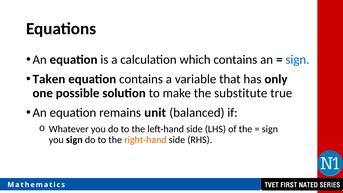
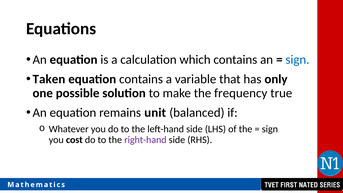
substitute: substitute -> frequency
you sign: sign -> cost
right-hand colour: orange -> purple
